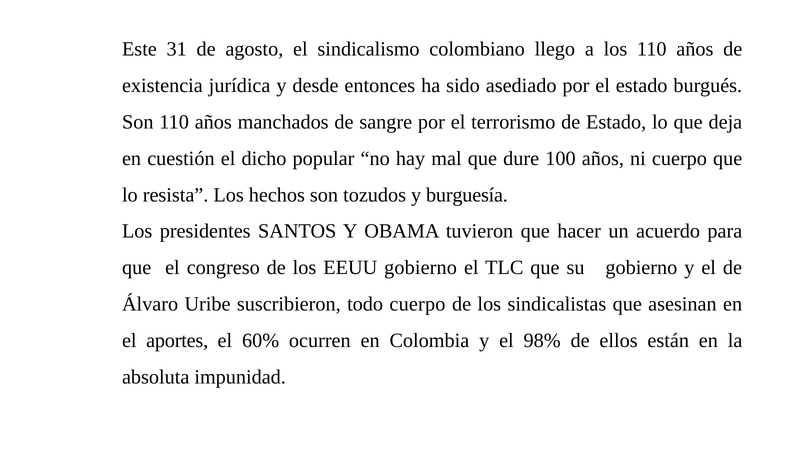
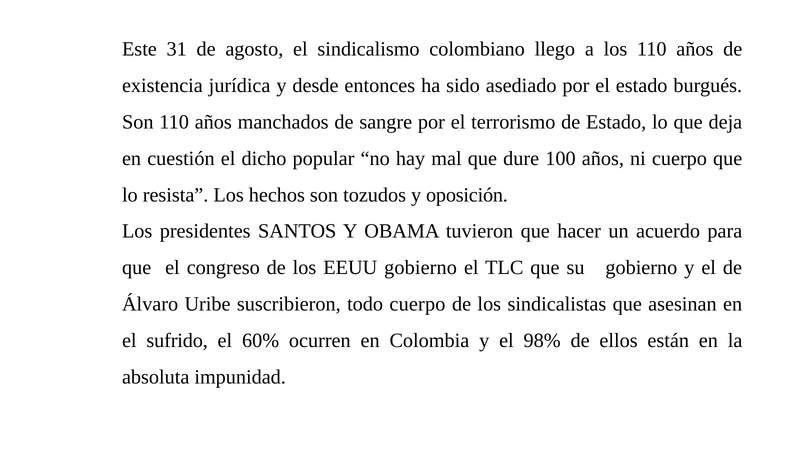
burguesía: burguesía -> oposición
aportes: aportes -> sufrido
